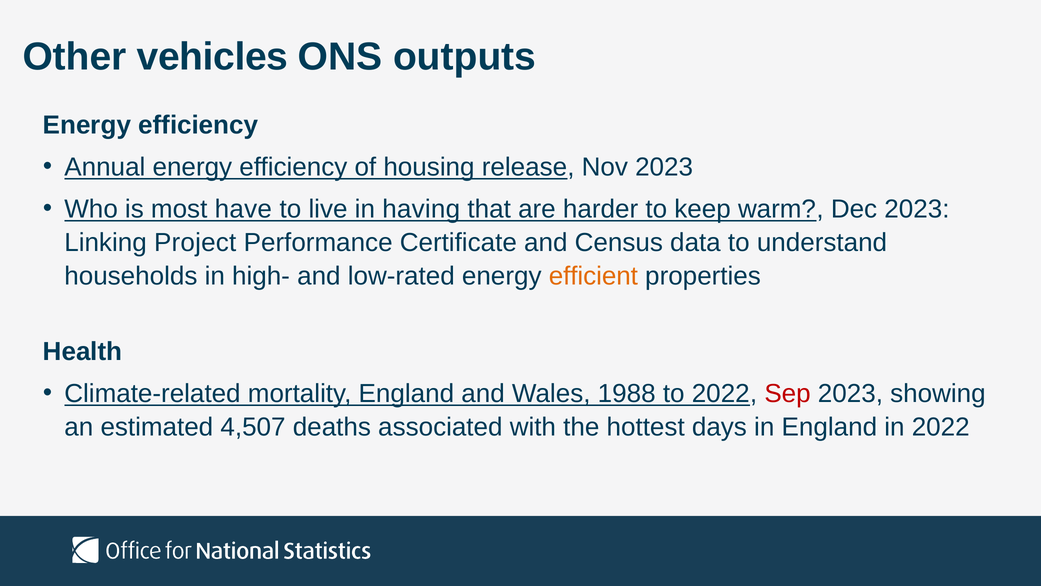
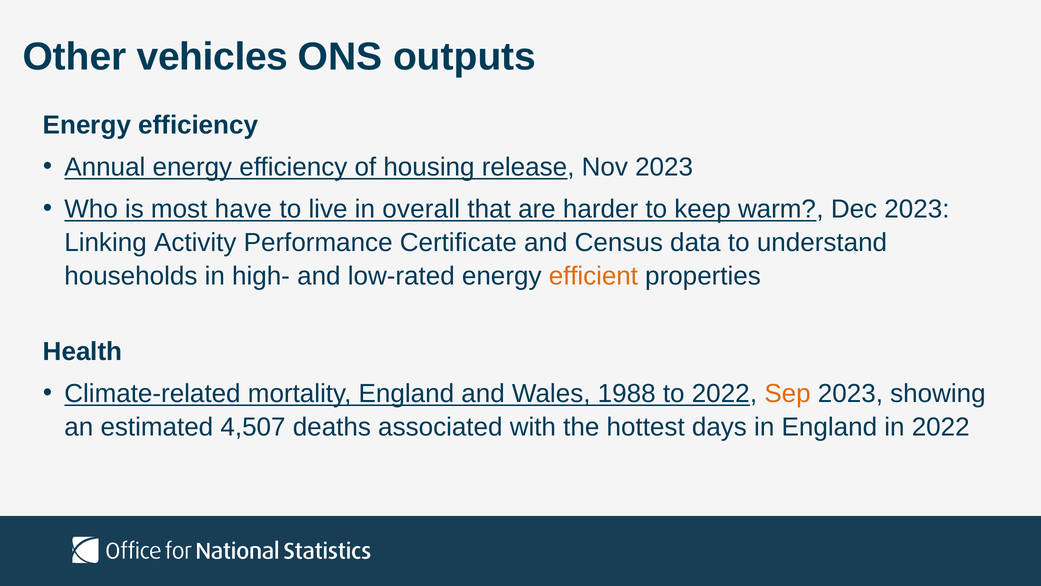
having: having -> overall
Project: Project -> Activity
Sep colour: red -> orange
